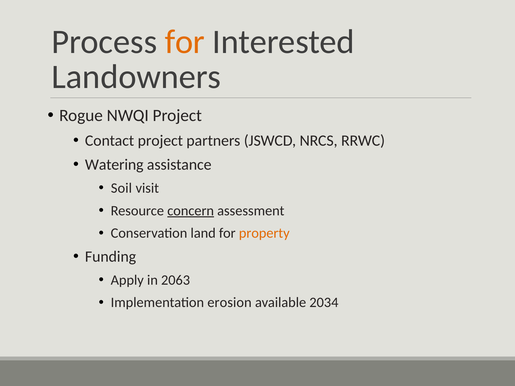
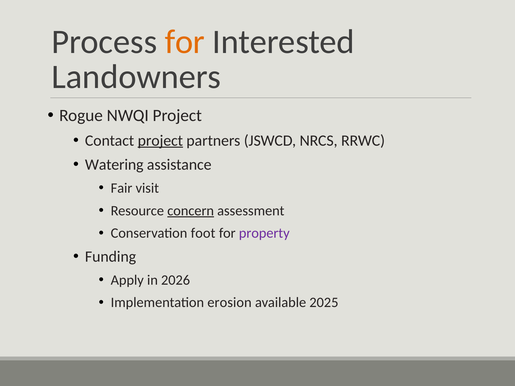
project at (160, 141) underline: none -> present
Soil: Soil -> Fair
land: land -> foot
property colour: orange -> purple
2063: 2063 -> 2026
2034: 2034 -> 2025
